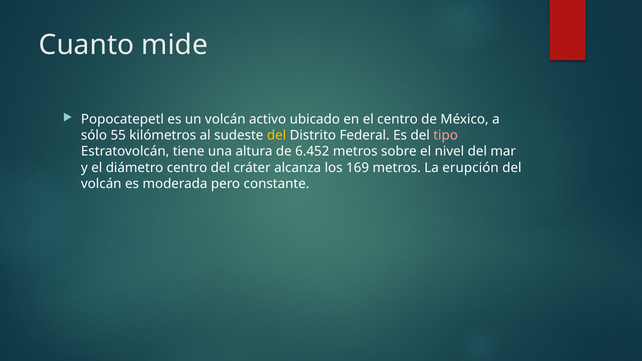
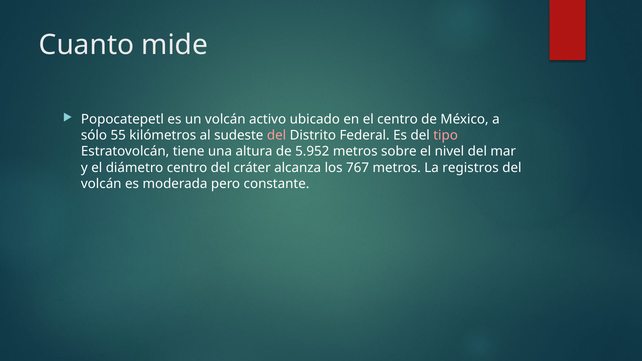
del at (277, 136) colour: yellow -> pink
6.452: 6.452 -> 5.952
169: 169 -> 767
erupción: erupción -> registros
